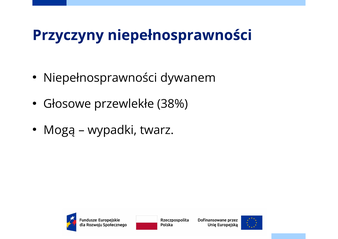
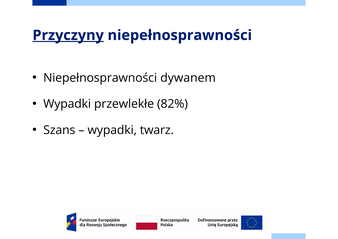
Przyczyny underline: none -> present
Głosowe at (67, 104): Głosowe -> Wypadki
38%: 38% -> 82%
Mogą: Mogą -> Szans
